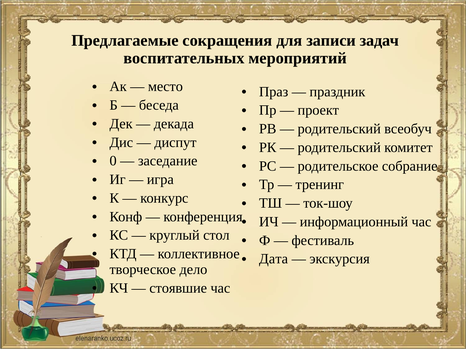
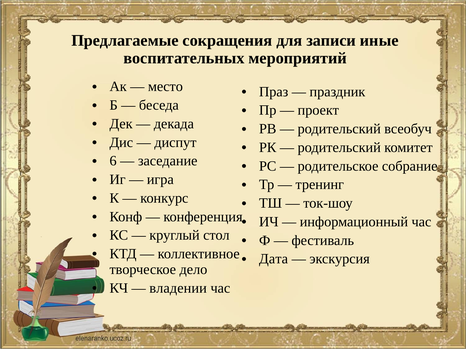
задач: задач -> иные
0: 0 -> 6
стоявшие: стоявшие -> владении
